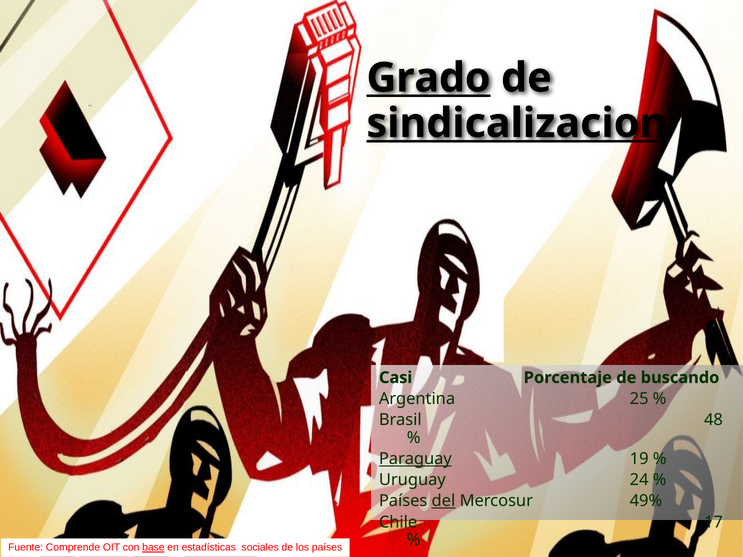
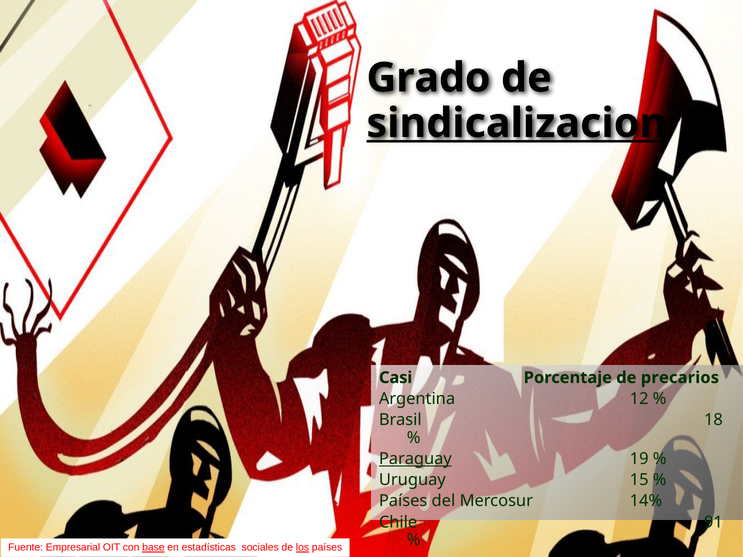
Grado underline: present -> none
buscando: buscando -> precarios
25: 25 -> 12
48: 48 -> 18
24: 24 -> 15
del underline: present -> none
49%: 49% -> 14%
17: 17 -> 91
Comprende: Comprende -> Empresarial
los underline: none -> present
